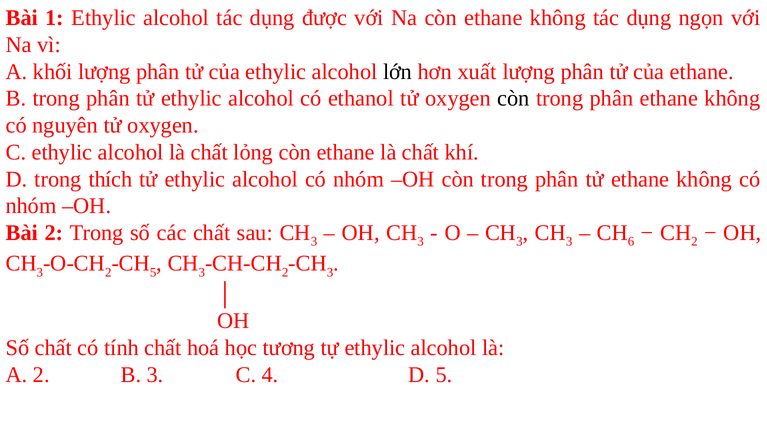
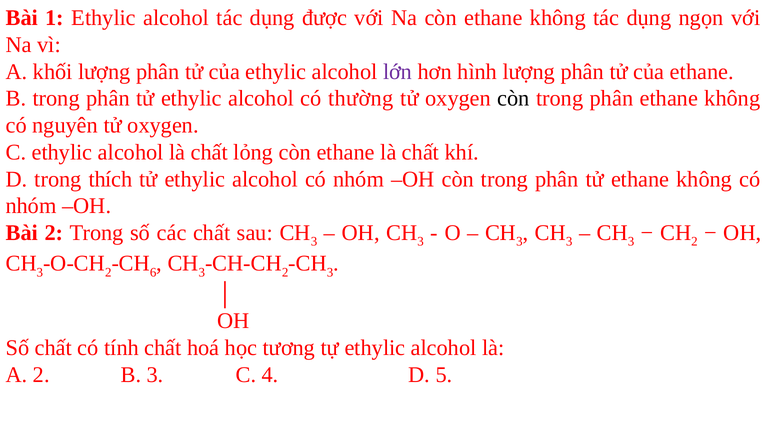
lớn colour: black -> purple
xuất: xuất -> hình
ethanol: ethanol -> thường
6 at (631, 241): 6 -> 3
5 at (153, 272): 5 -> 6
